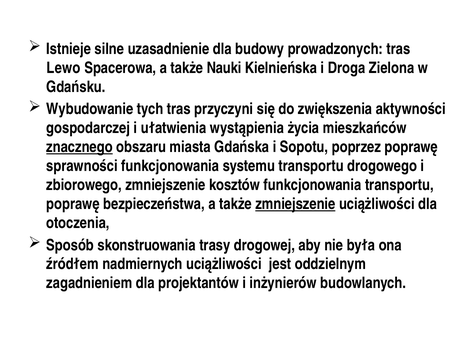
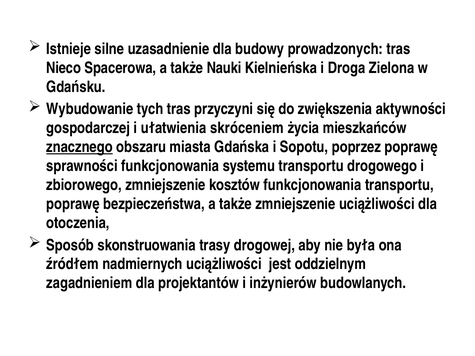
Lewo: Lewo -> Nieco
wystąpienia: wystąpienia -> skróceniem
zmniejszenie at (295, 204) underline: present -> none
